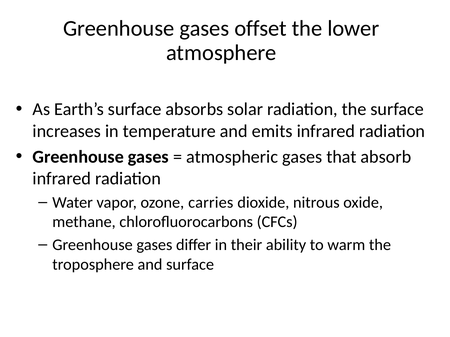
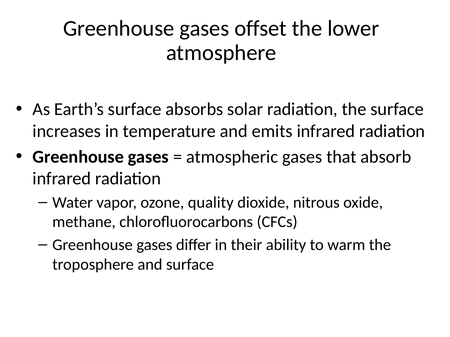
carries: carries -> quality
